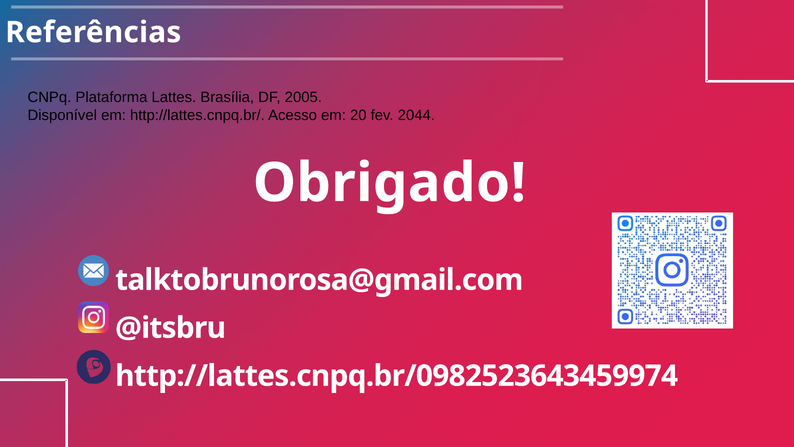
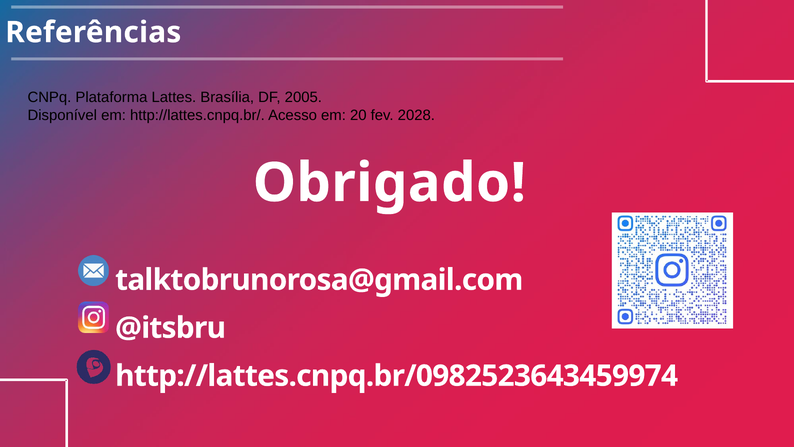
2044: 2044 -> 2028
